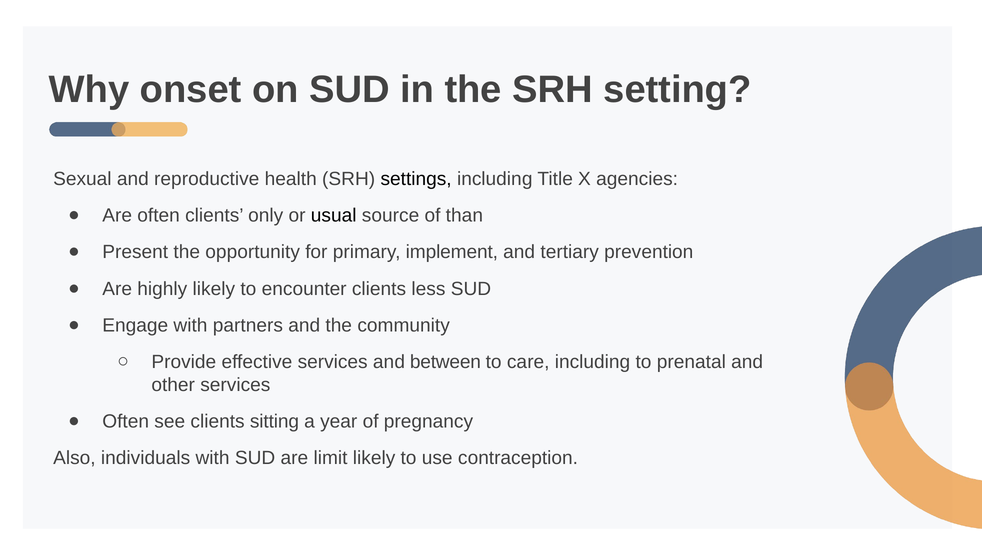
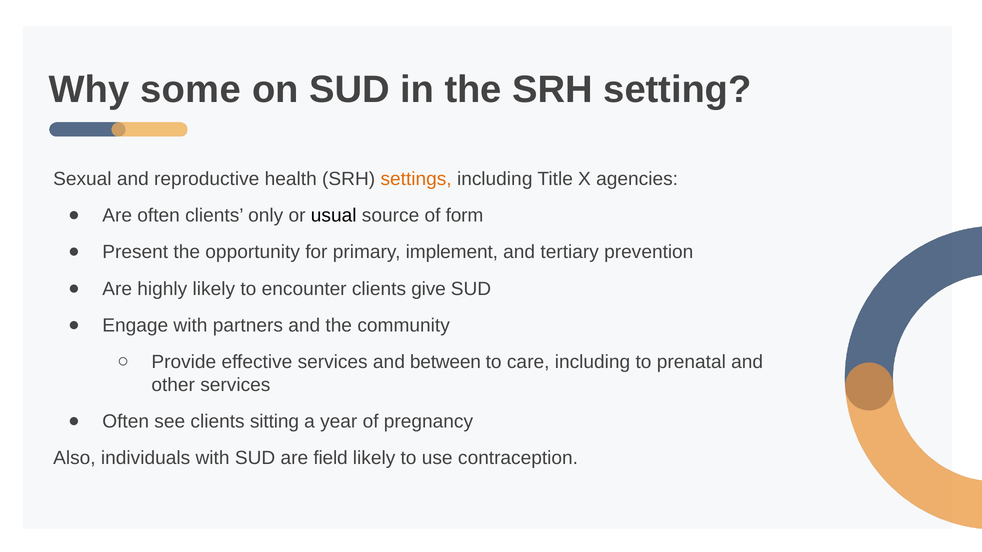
onset: onset -> some
settings colour: black -> orange
than: than -> form
less: less -> give
limit: limit -> field
